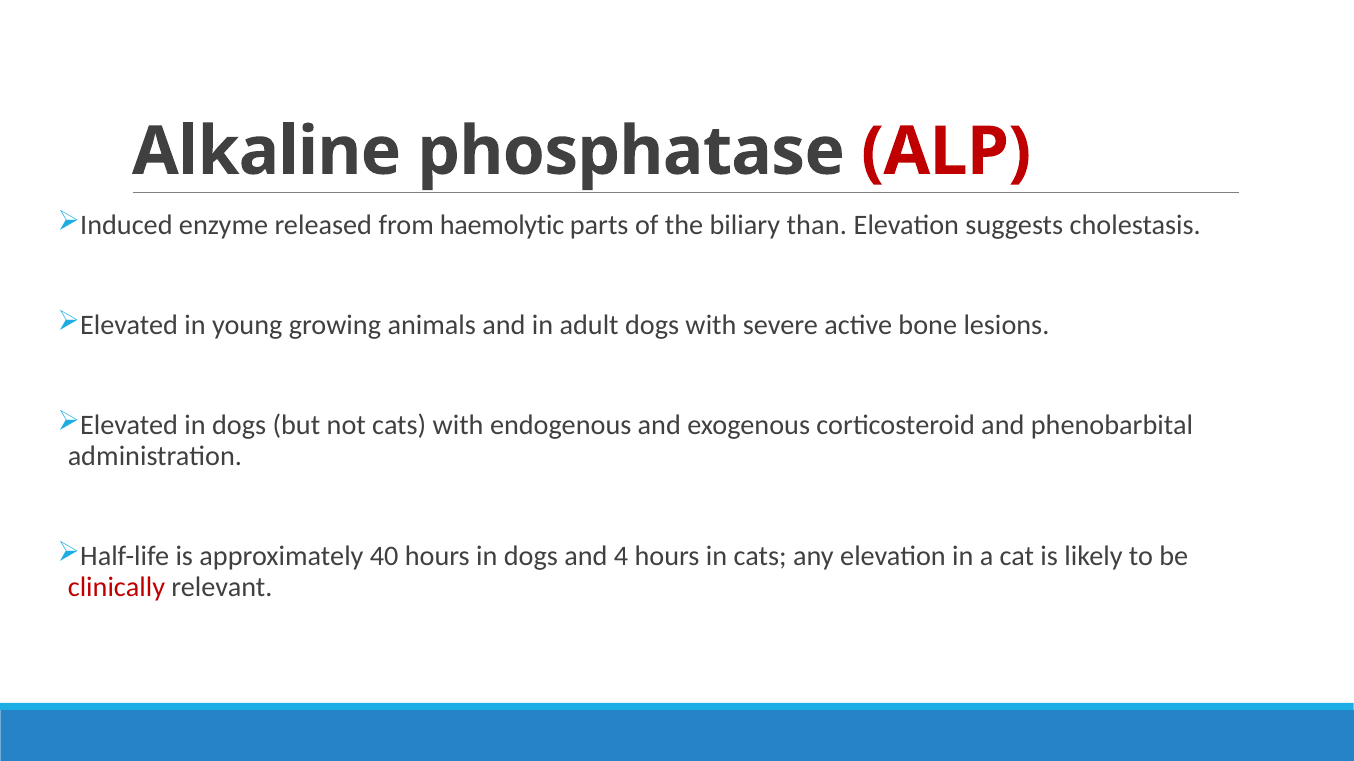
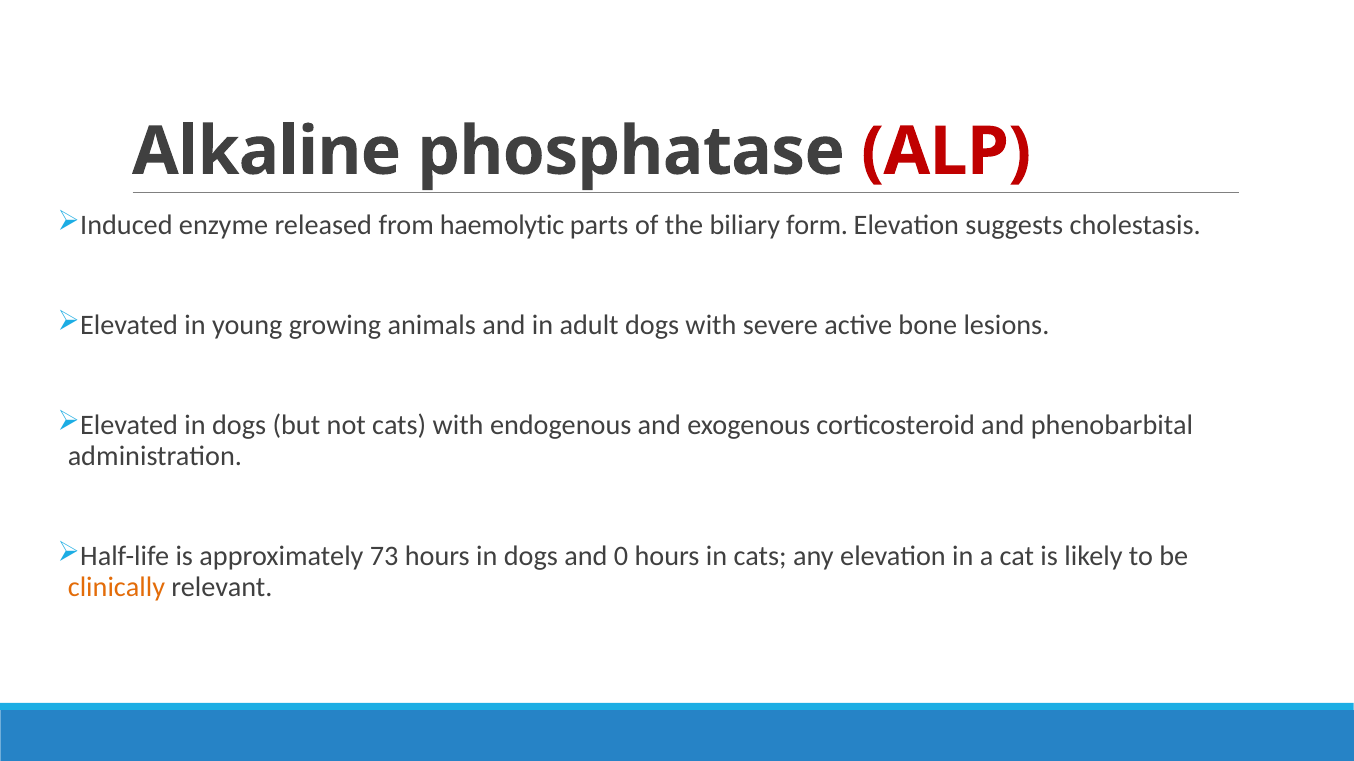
than: than -> form
40: 40 -> 73
4: 4 -> 0
clinically colour: red -> orange
